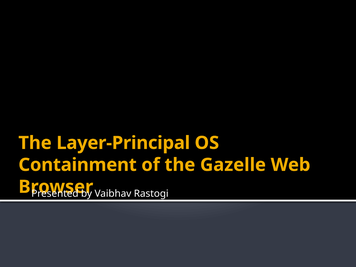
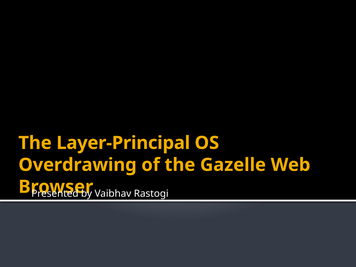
Containment: Containment -> Overdrawing
